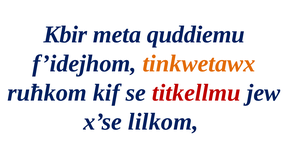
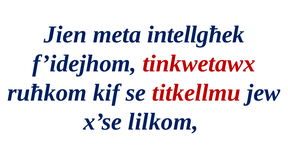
Kbir: Kbir -> Jien
quddiemu: quddiemu -> intellgħek
tinkwetawx colour: orange -> red
